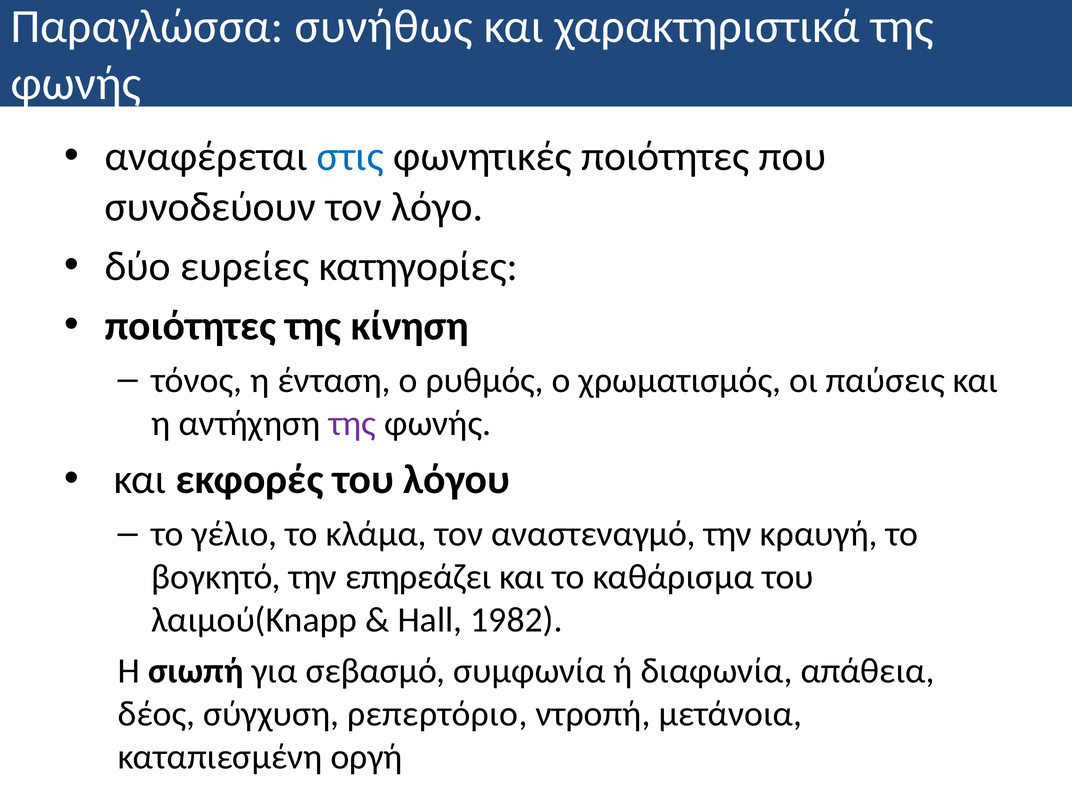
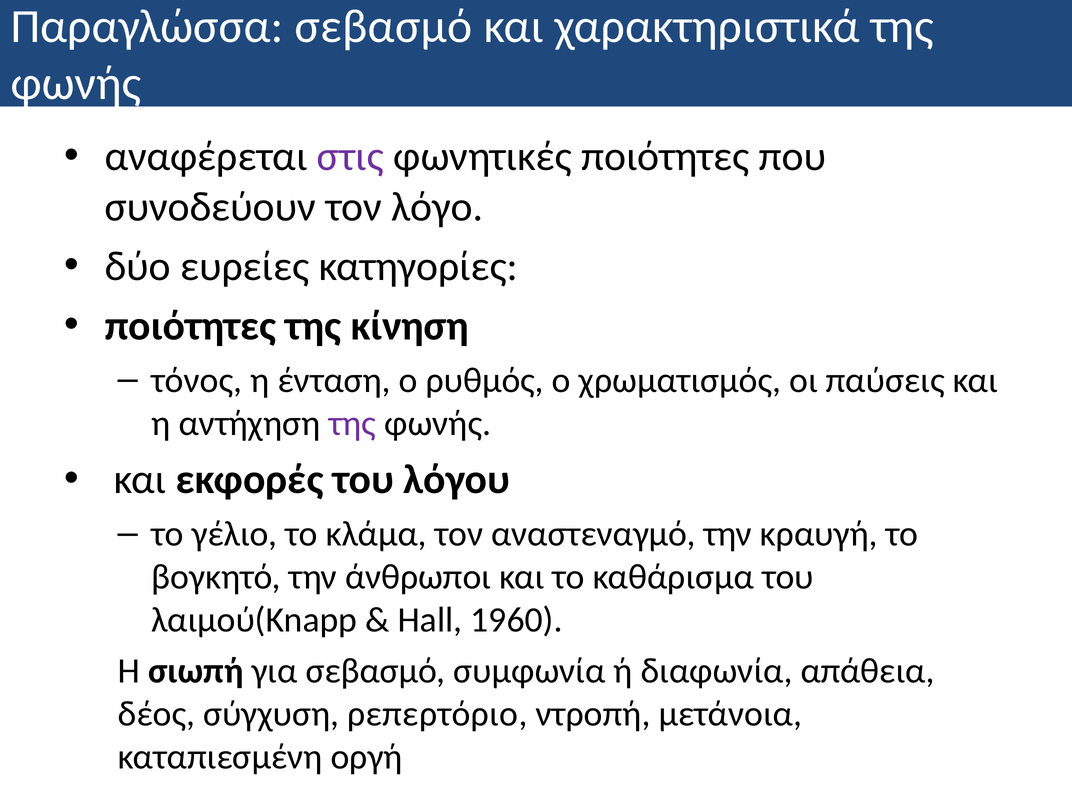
Παραγλώσσα συνήθως: συνήθως -> σεβασμό
στις colour: blue -> purple
επηρεάζει: επηρεάζει -> άνθρωποι
1982: 1982 -> 1960
